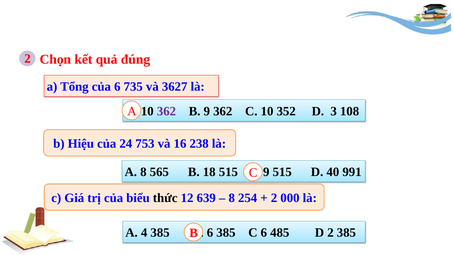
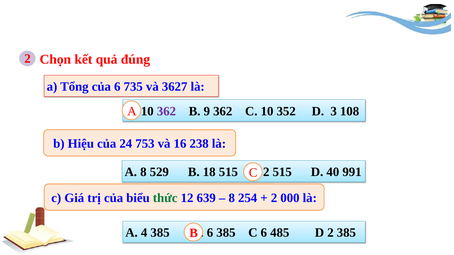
565: 565 -> 529
9 at (266, 172): 9 -> 2
thức colour: black -> green
